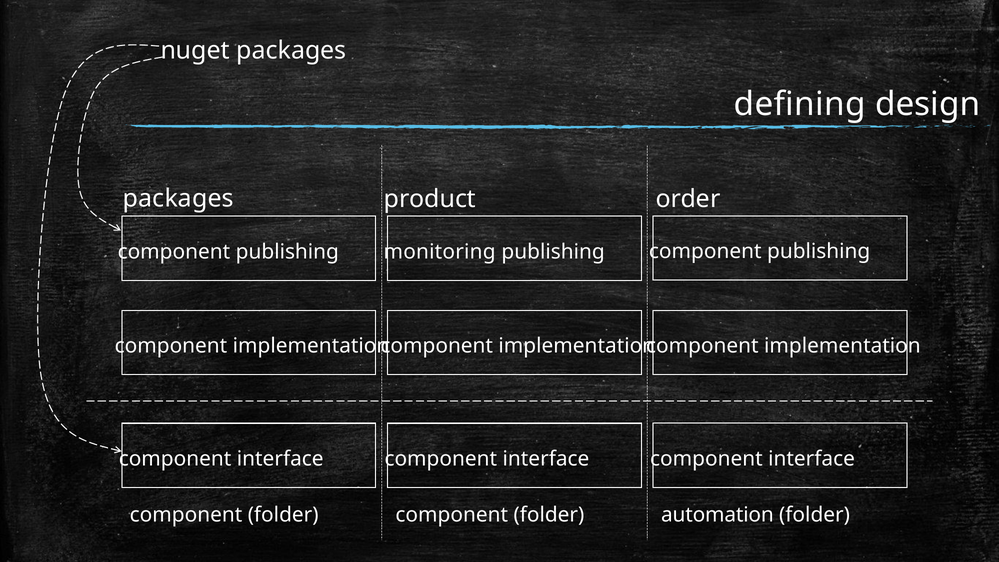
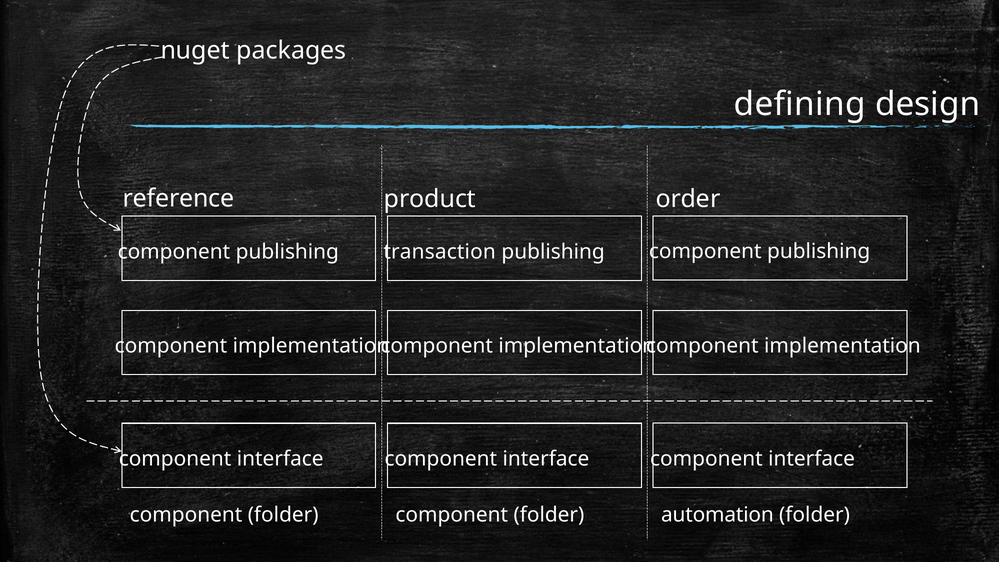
packages at (178, 199): packages -> reference
monitoring: monitoring -> transaction
